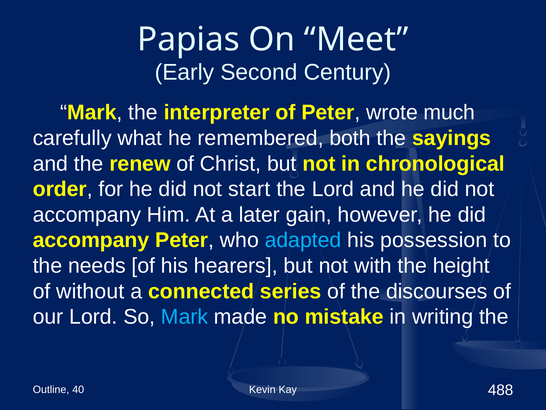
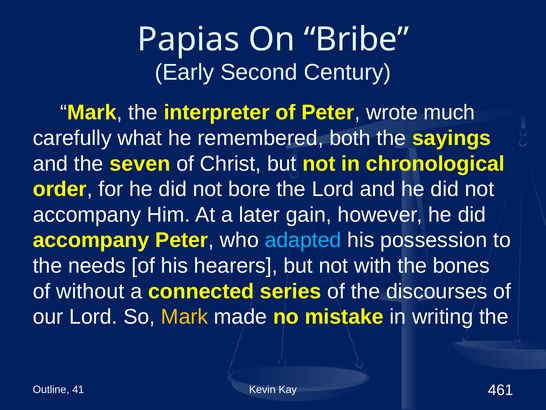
Meet: Meet -> Bribe
renew: renew -> seven
start: start -> bore
height: height -> bones
Mark at (185, 316) colour: light blue -> yellow
40: 40 -> 41
488: 488 -> 461
